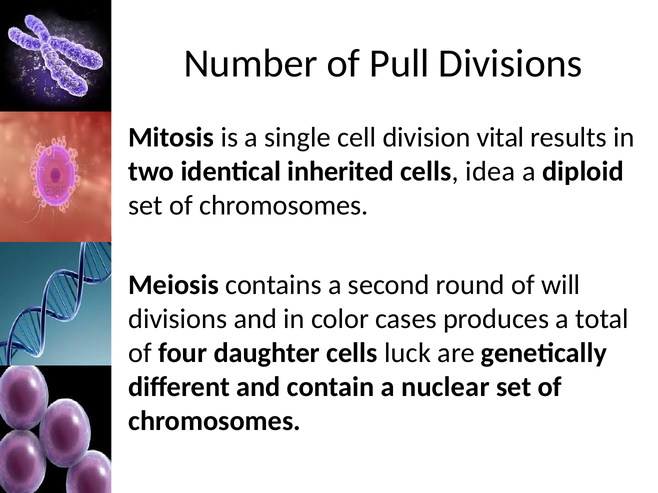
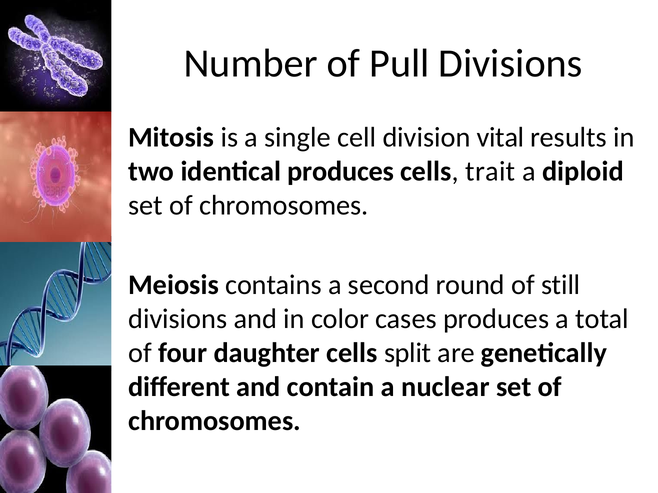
identical inherited: inherited -> produces
idea: idea -> trait
will: will -> still
luck: luck -> split
